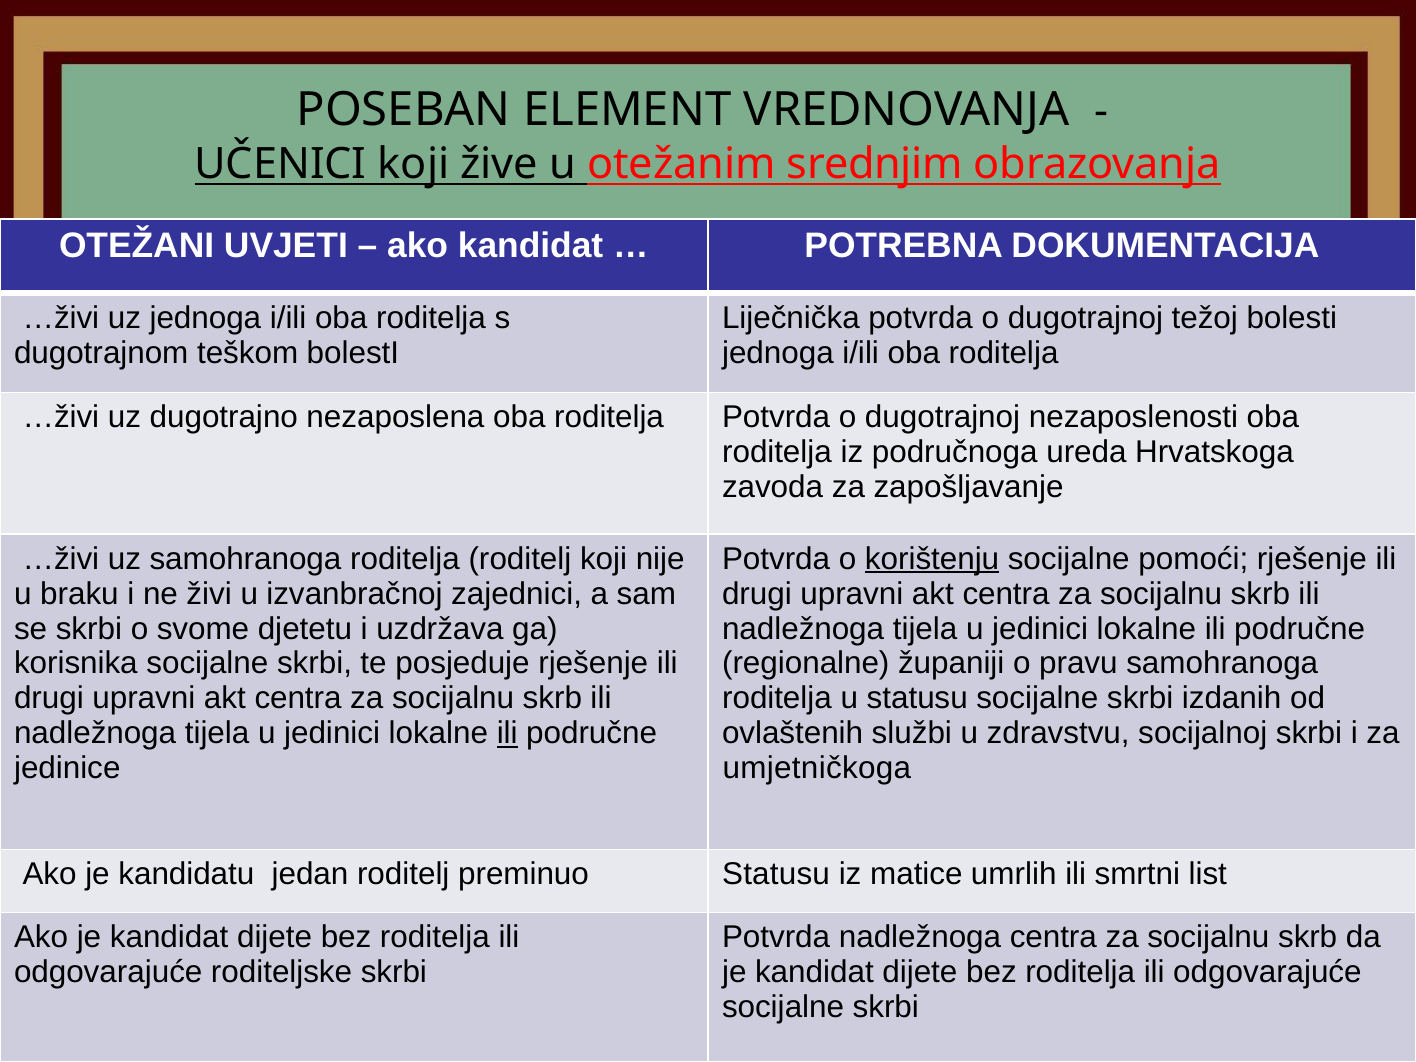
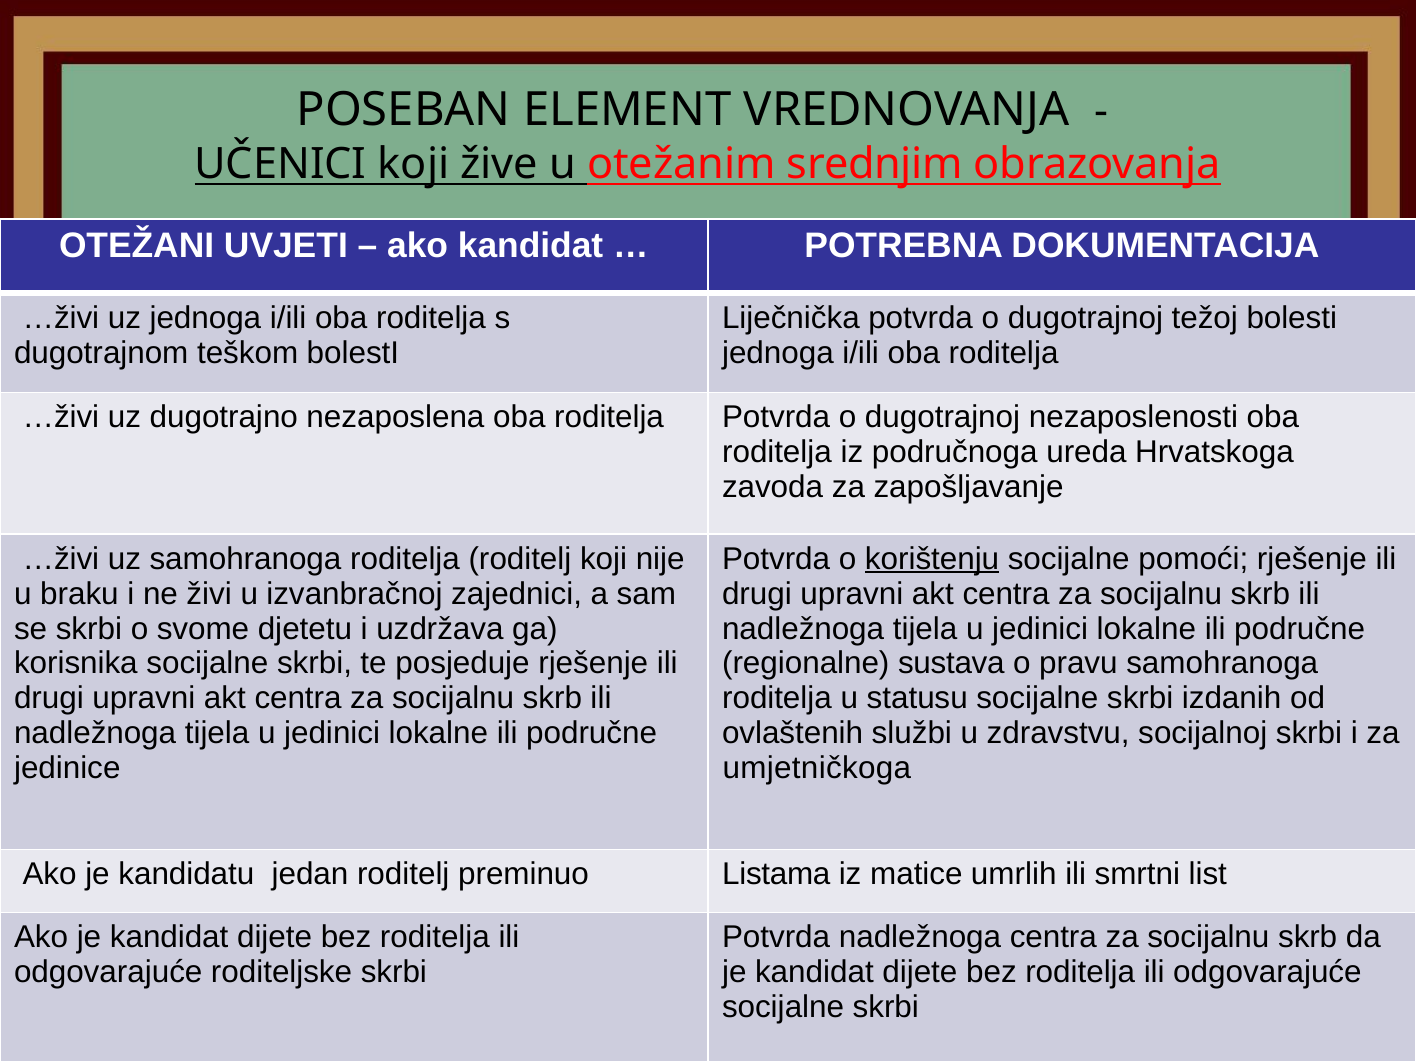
županiji: županiji -> sustava
ili at (507, 734) underline: present -> none
preminuo Statusu: Statusu -> Listama
